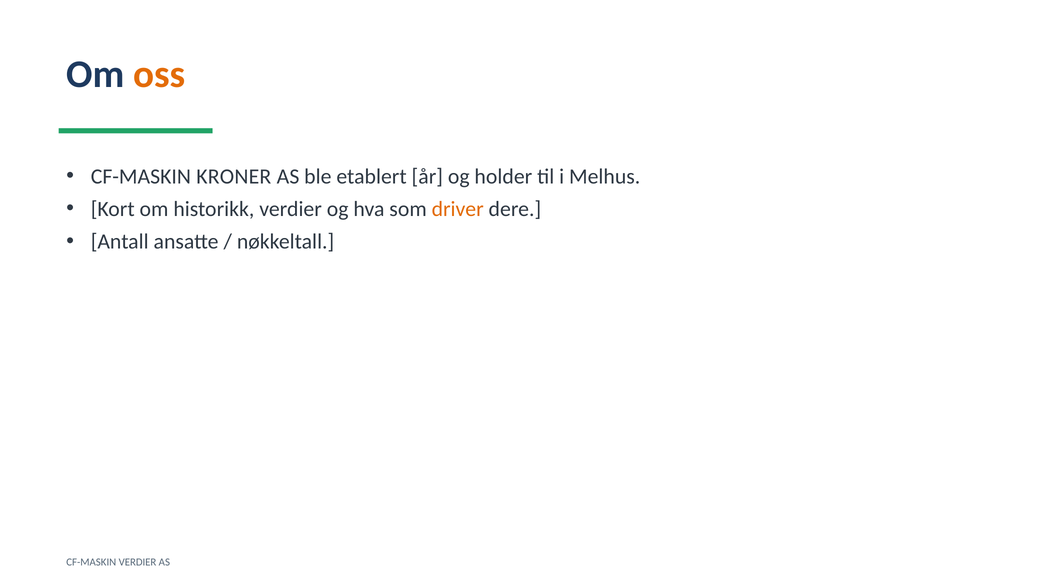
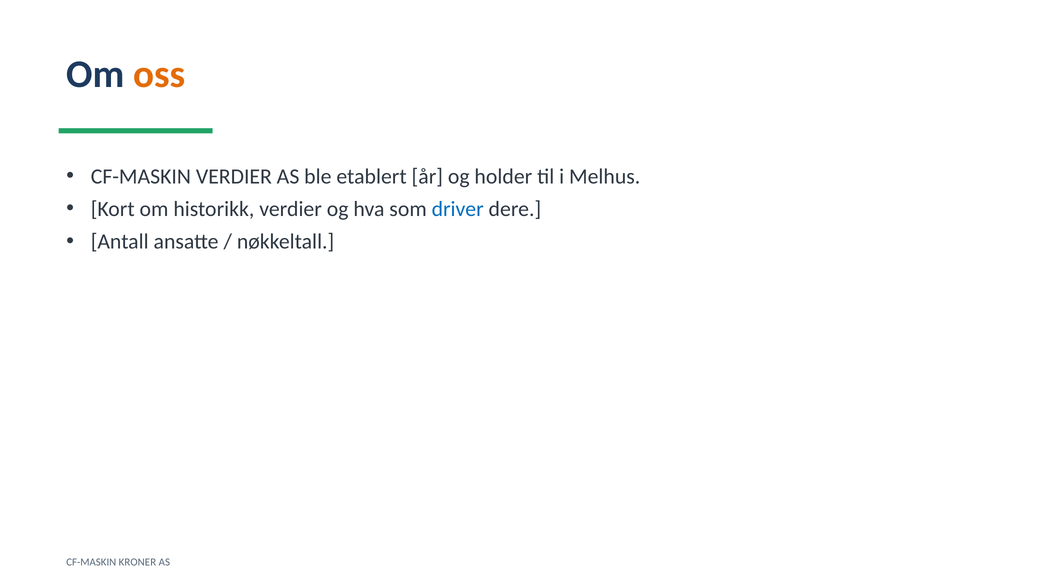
CF-MASKIN KRONER: KRONER -> VERDIER
driver colour: orange -> blue
CF-MASKIN VERDIER: VERDIER -> KRONER
